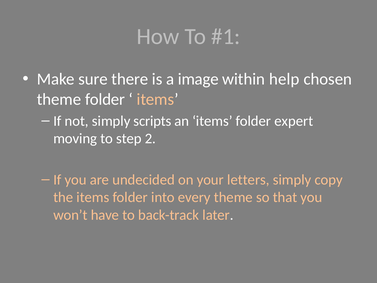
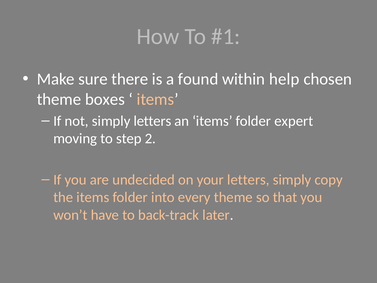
image: image -> found
theme folder: folder -> boxes
simply scripts: scripts -> letters
